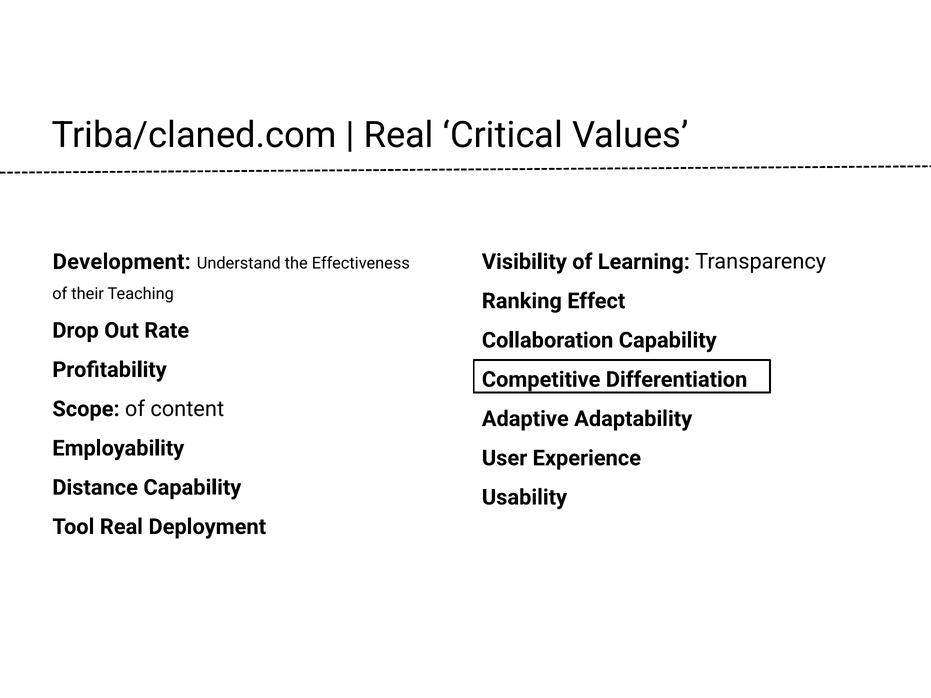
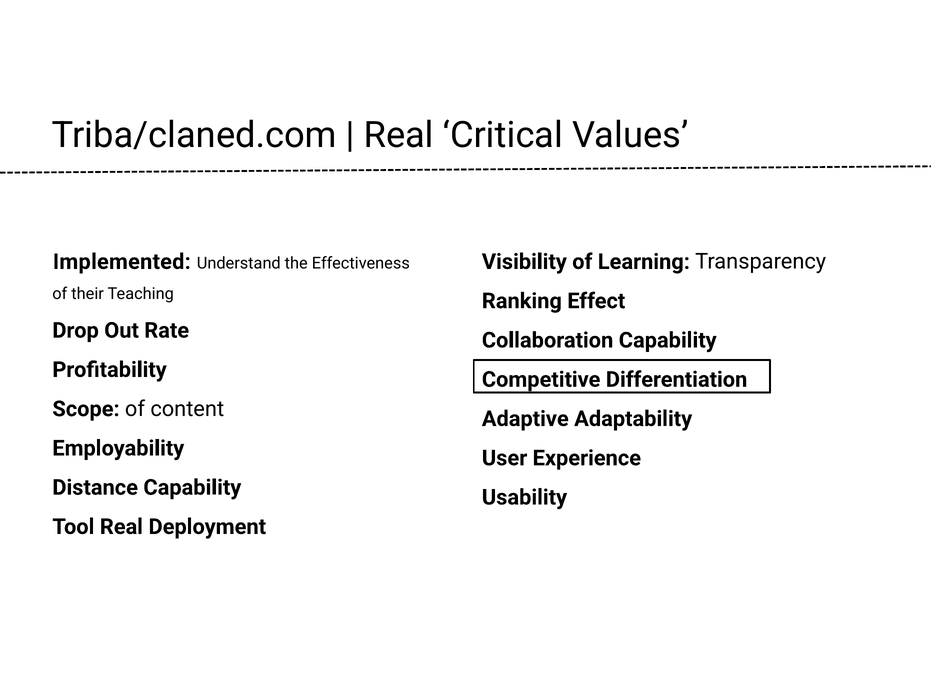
Development: Development -> Implemented
